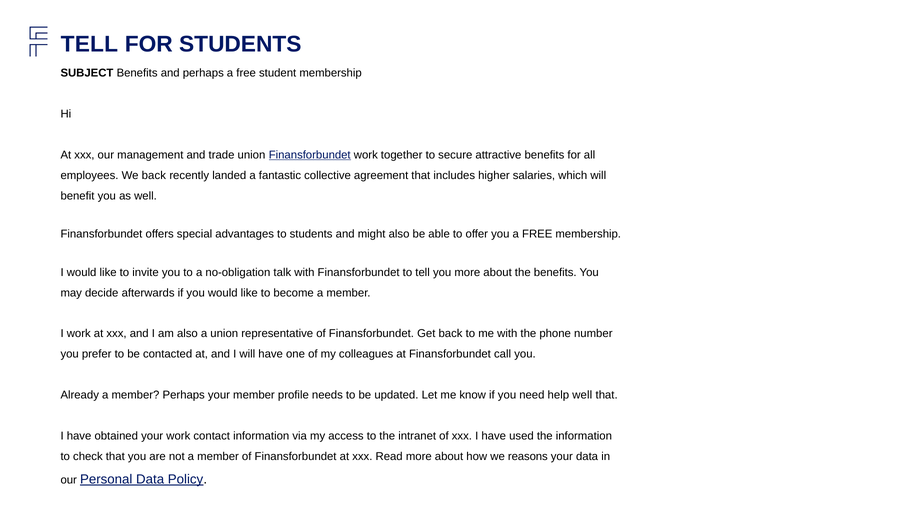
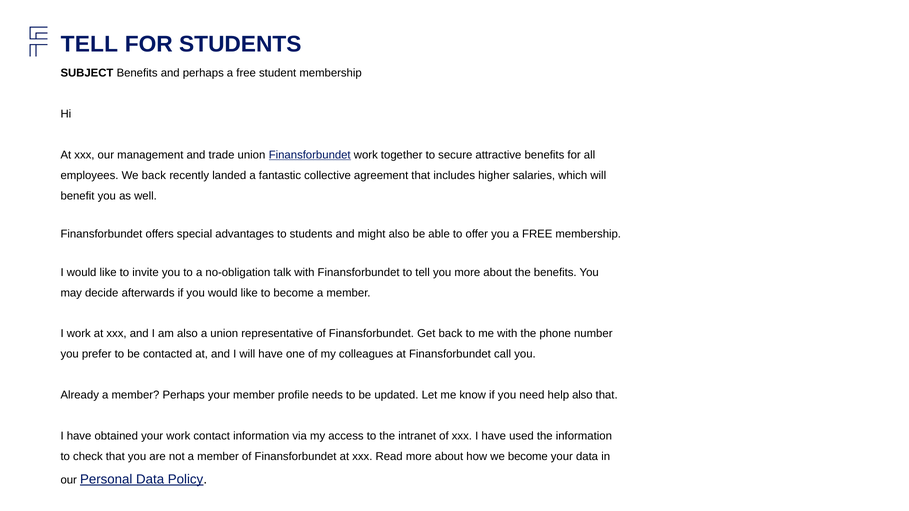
help well: well -> also
we reasons: reasons -> become
